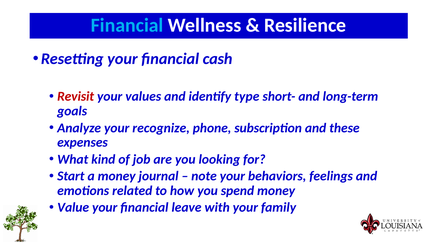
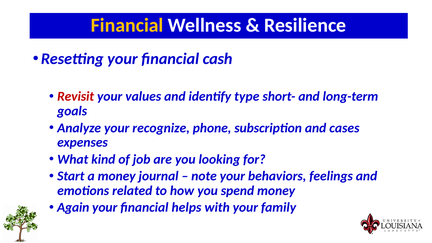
Financial at (127, 25) colour: light blue -> yellow
these: these -> cases
Value: Value -> Again
leave: leave -> helps
